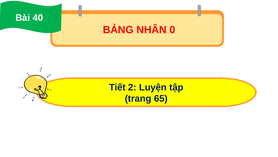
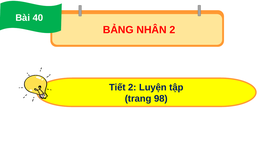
NHÂN 0: 0 -> 2
65: 65 -> 98
